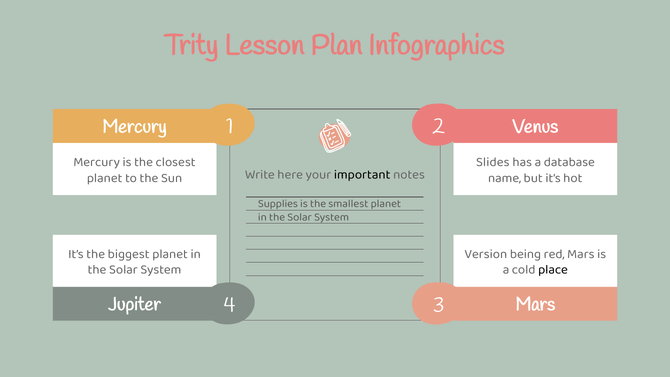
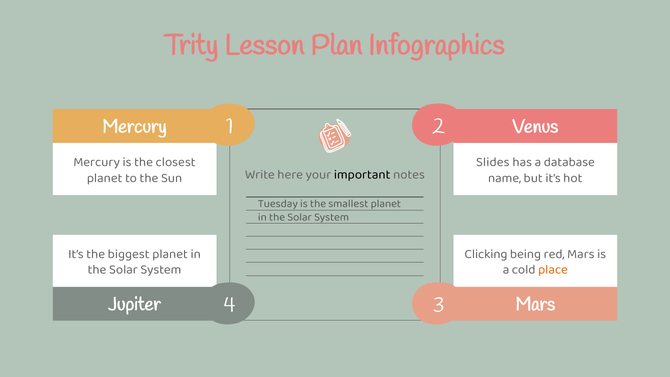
Supplies: Supplies -> Tuesday
Version: Version -> Clicking
place colour: black -> orange
